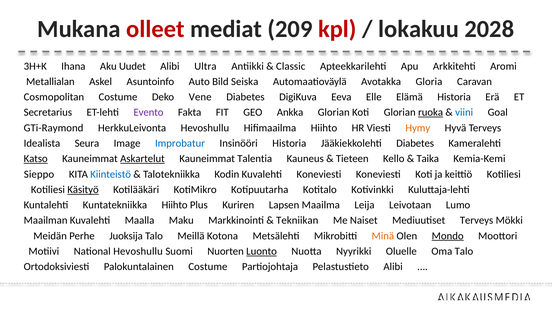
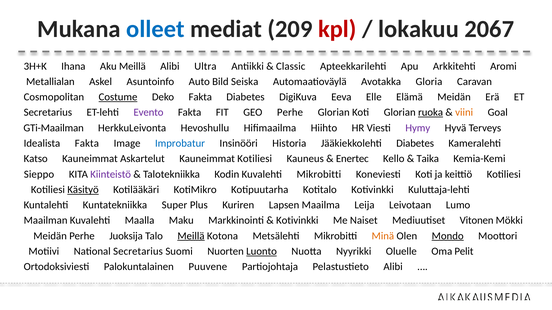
olleet colour: red -> blue
2028: 2028 -> 2067
Aku Uudet: Uudet -> Meillä
Costume at (118, 97) underline: none -> present
Deko Vene: Vene -> Fakta
Elämä Historia: Historia -> Meidän
GEO Ankka: Ankka -> Perhe
viini colour: blue -> orange
GTi-Raymond: GTi-Raymond -> GTi-Maailman
Hymy colour: orange -> purple
Idealista Seura: Seura -> Fakta
Katso underline: present -> none
Askartelut underline: present -> none
Kauneimmat Talentia: Talentia -> Kotiliesi
Tieteen: Tieteen -> Enertec
Kiinteistö colour: blue -> purple
Kuvalehti Koneviesti: Koneviesti -> Mikrobitti
Kuntatekniikka Hiihto: Hiihto -> Super
Tekniikan at (297, 221): Tekniikan -> Kotivinkki
Mediuutiset Terveys: Terveys -> Vitonen
Meillä at (191, 236) underline: none -> present
National Hevoshullu: Hevoshullu -> Secretarius
Oma Talo: Talo -> Pelit
Palokuntalainen Costume: Costume -> Puuvene
